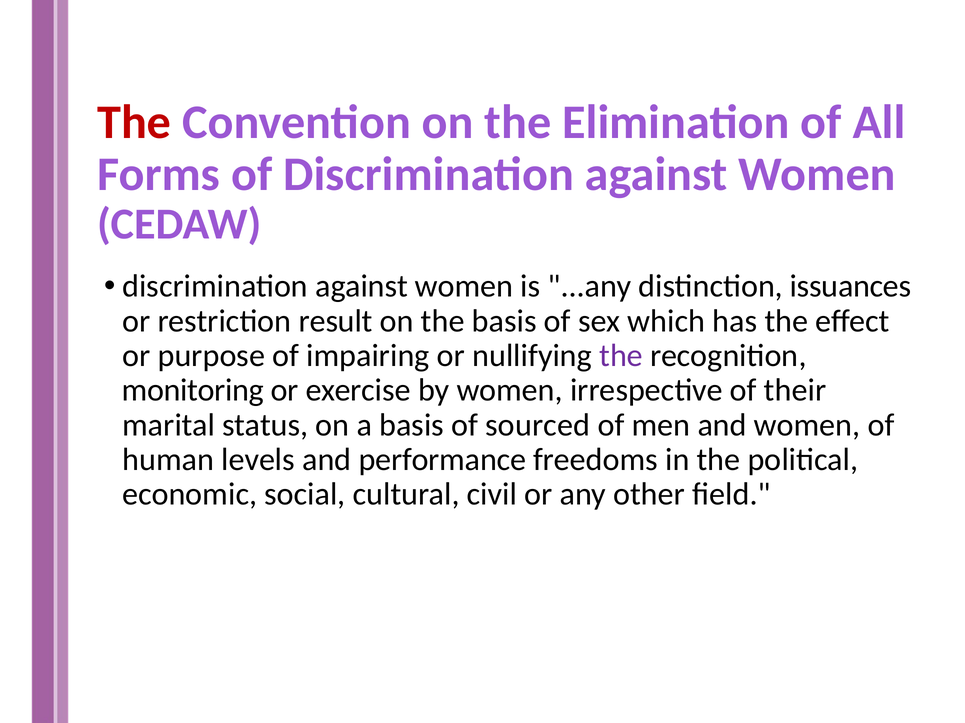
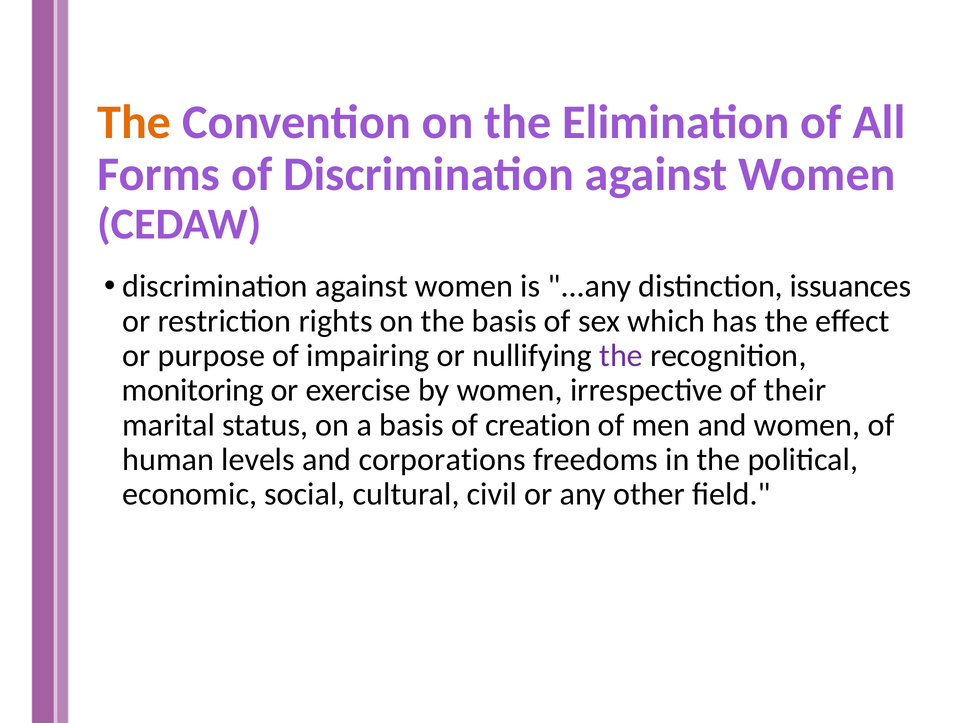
The at (134, 122) colour: red -> orange
result: result -> rights
sourced: sourced -> creation
performance: performance -> corporations
